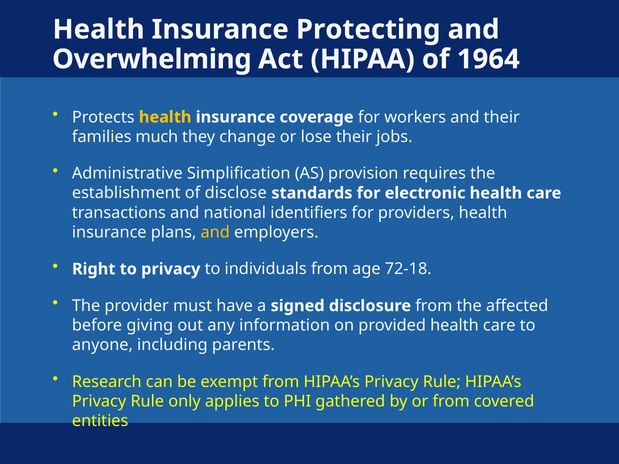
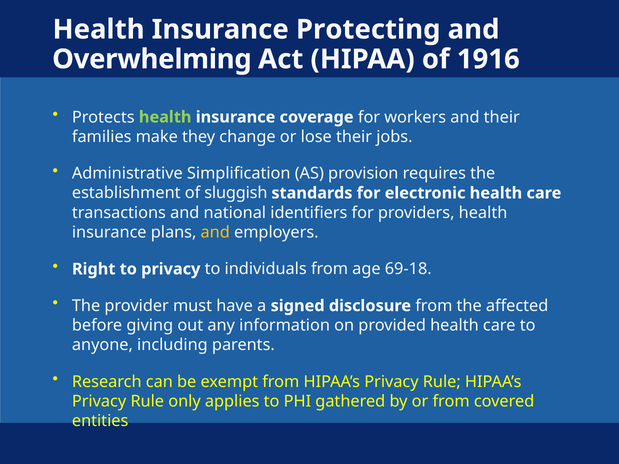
1964: 1964 -> 1916
health at (165, 117) colour: yellow -> light green
much: much -> make
disclose: disclose -> sluggish
72-18: 72-18 -> 69-18
